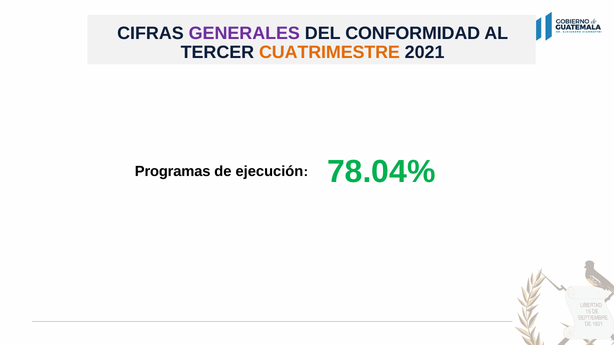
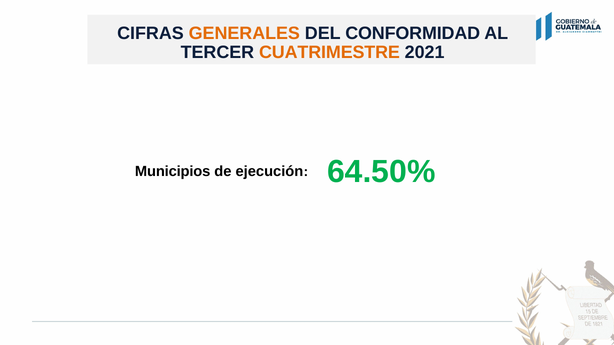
GENERALES colour: purple -> orange
Programas: Programas -> Municipios
78.04%: 78.04% -> 64.50%
